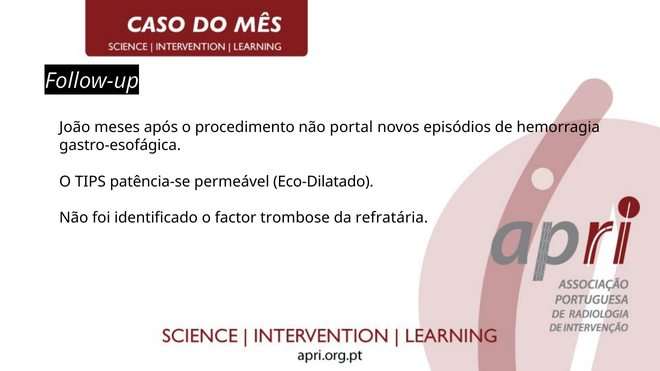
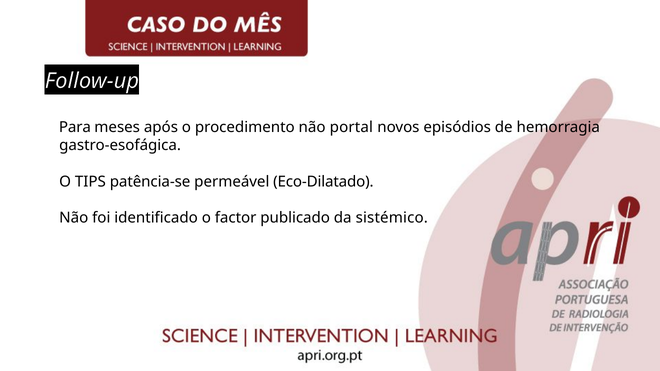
João: João -> Para
trombose: trombose -> publicado
refratária: refratária -> sistémico
